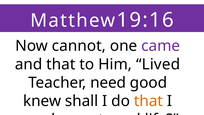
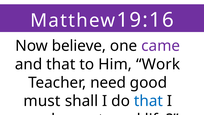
cannot: cannot -> believe
Lived: Lived -> Work
knew: knew -> must
that at (148, 101) colour: orange -> blue
